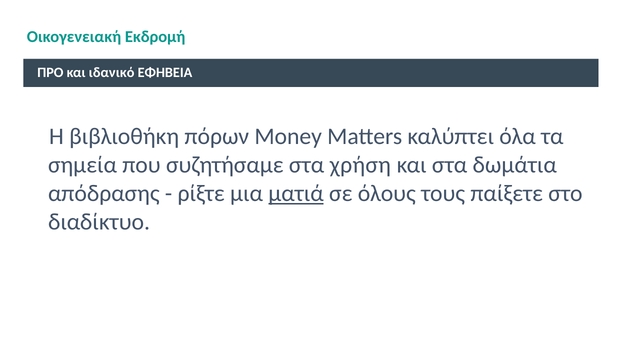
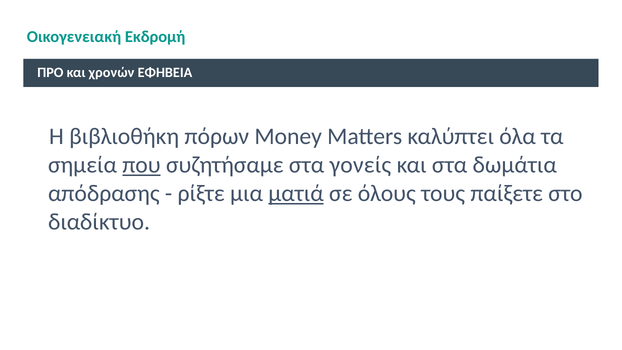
ιδανικό: ιδανικό -> χρονών
που underline: none -> present
χρήση: χρήση -> γονείς
